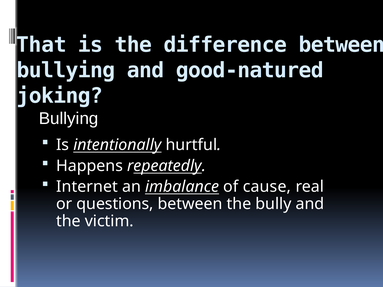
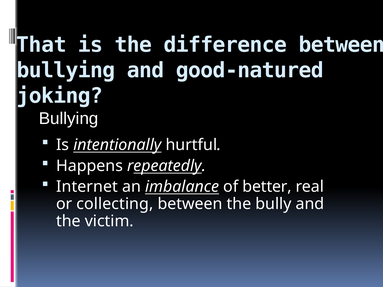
cause: cause -> better
questions: questions -> collecting
